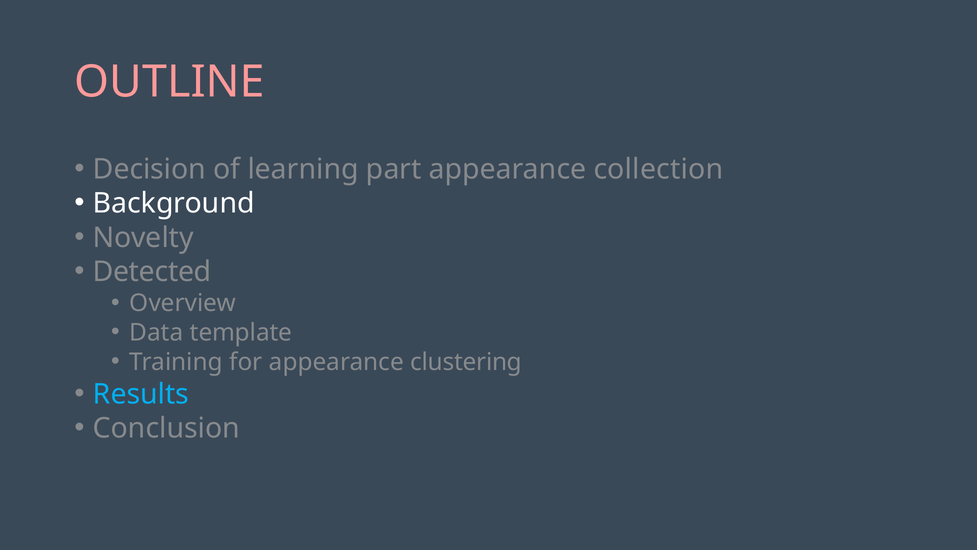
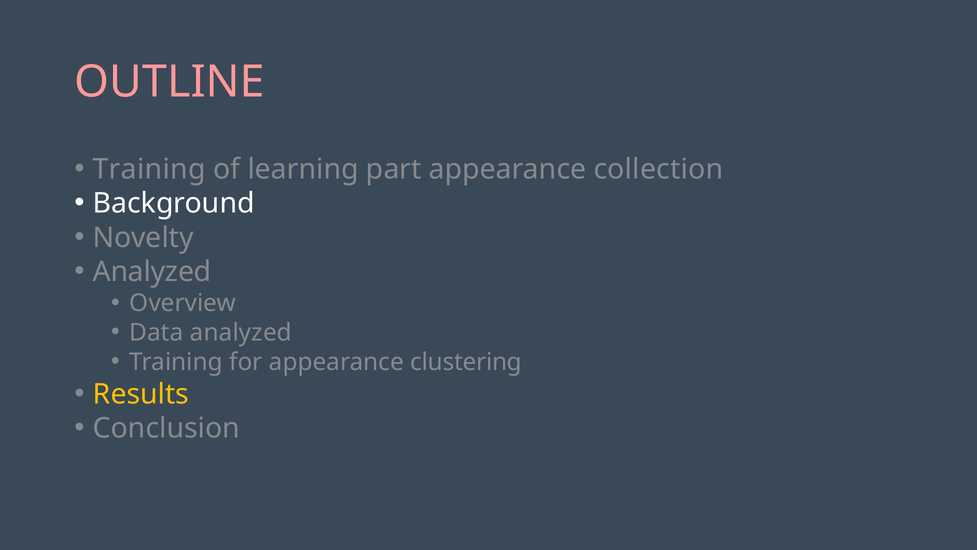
Decision at (149, 169): Decision -> Training
Detected at (152, 272): Detected -> Analyzed
Data template: template -> analyzed
Results colour: light blue -> yellow
